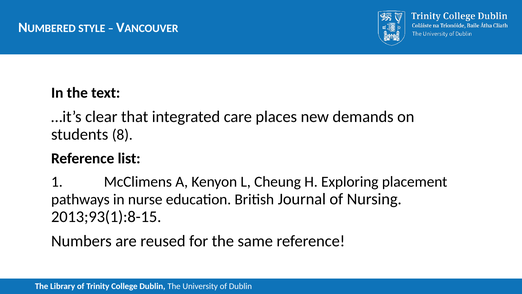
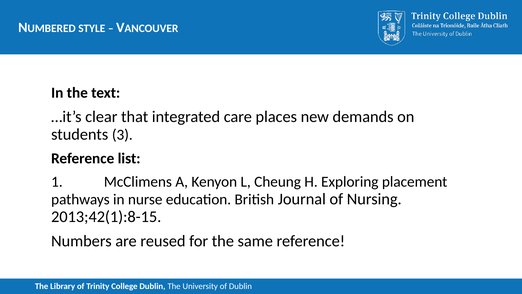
8: 8 -> 3
2013;93(1):8-15: 2013;93(1):8-15 -> 2013;42(1):8-15
